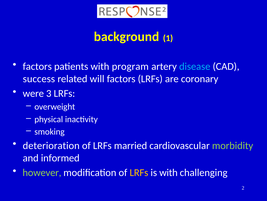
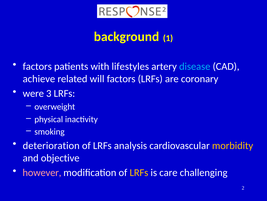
program: program -> lifestyles
success: success -> achieve
married: married -> analysis
morbidity colour: light green -> yellow
informed: informed -> objective
however colour: light green -> pink
is with: with -> care
